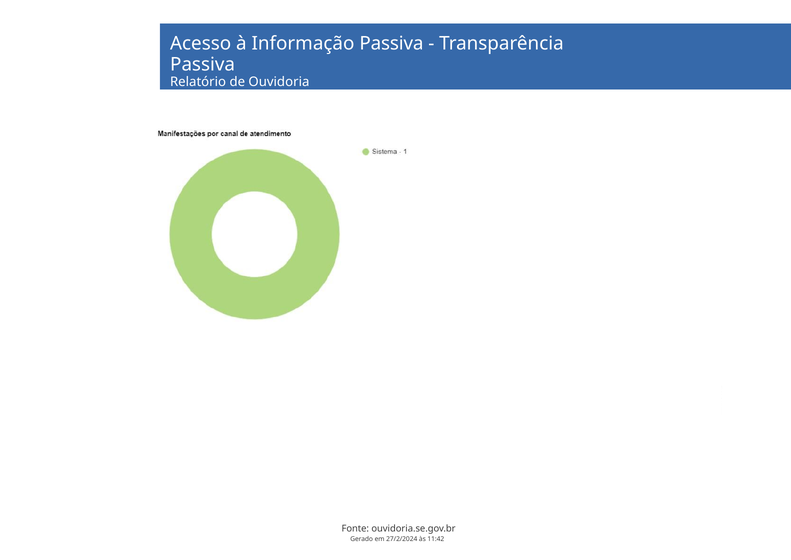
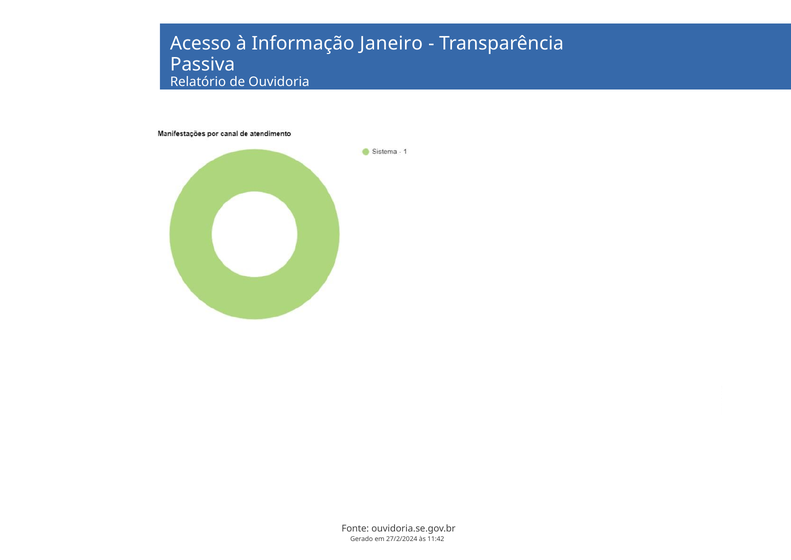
Informação Passiva: Passiva -> Janeiro
